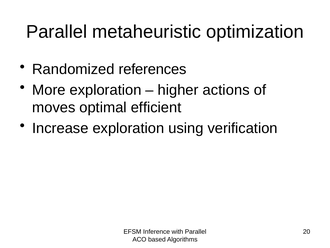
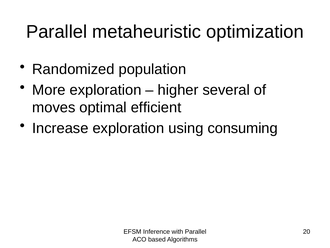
references: references -> population
actions: actions -> several
verification: verification -> consuming
